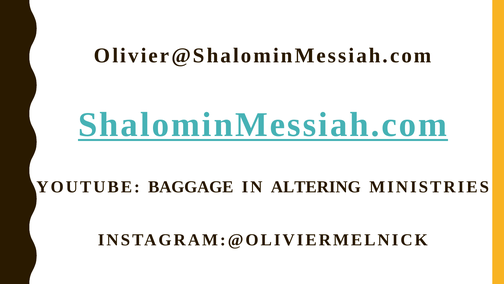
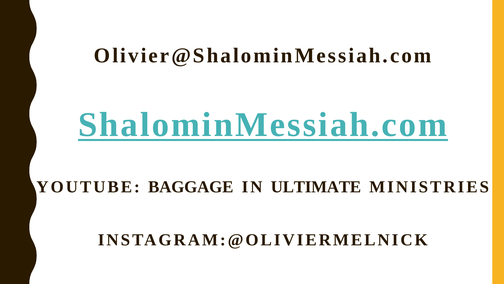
ALTERING: ALTERING -> ULTIMATE
